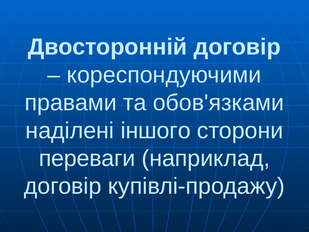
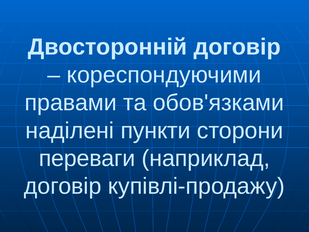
іншого: іншого -> пункти
